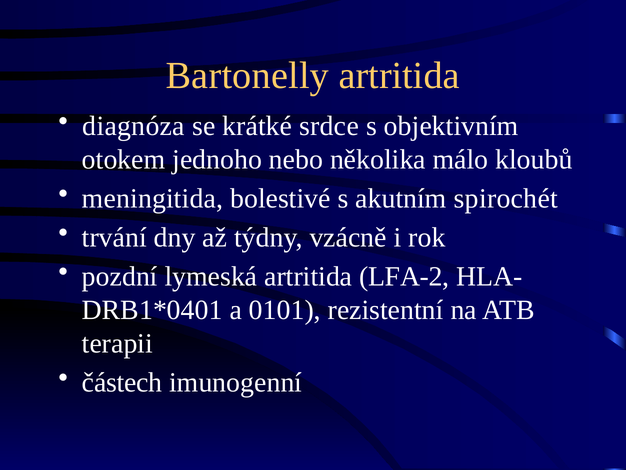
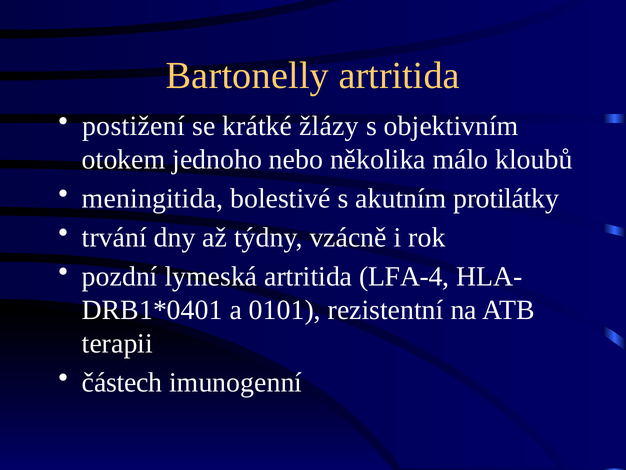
diagnóza: diagnóza -> postižení
srdce: srdce -> žlázy
spirochét: spirochét -> protilátky
LFA-2: LFA-2 -> LFA-4
